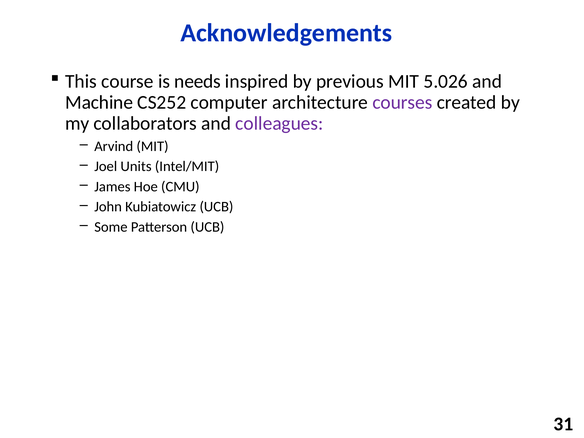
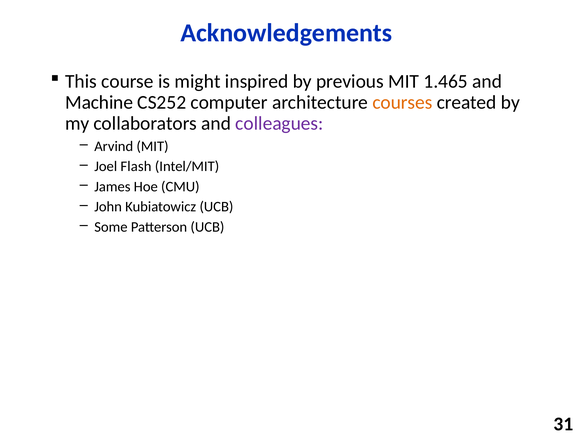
needs: needs -> might
5.026: 5.026 -> 1.465
courses colour: purple -> orange
Units: Units -> Flash
